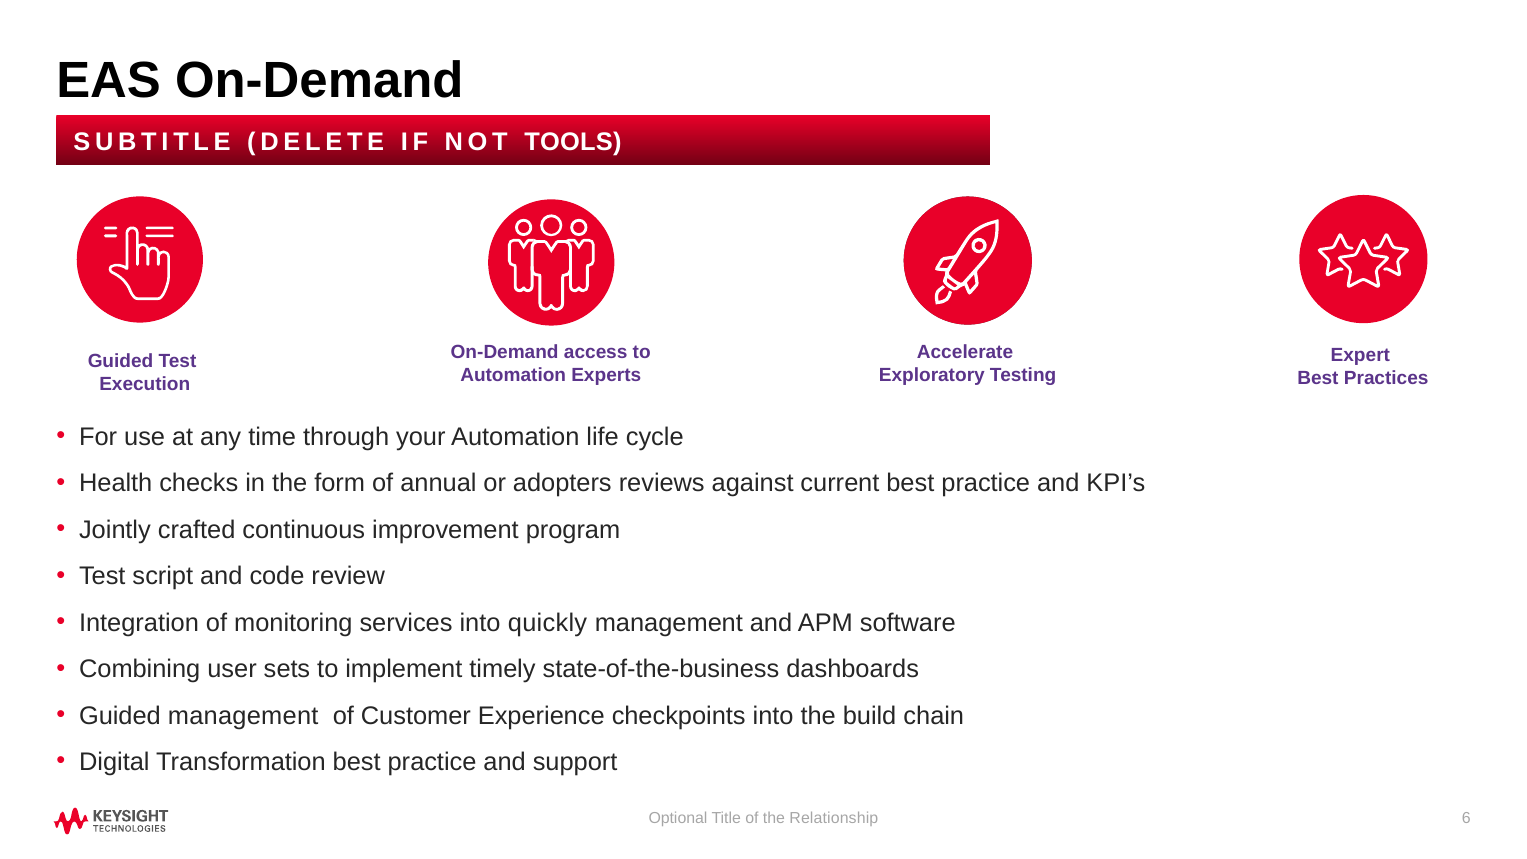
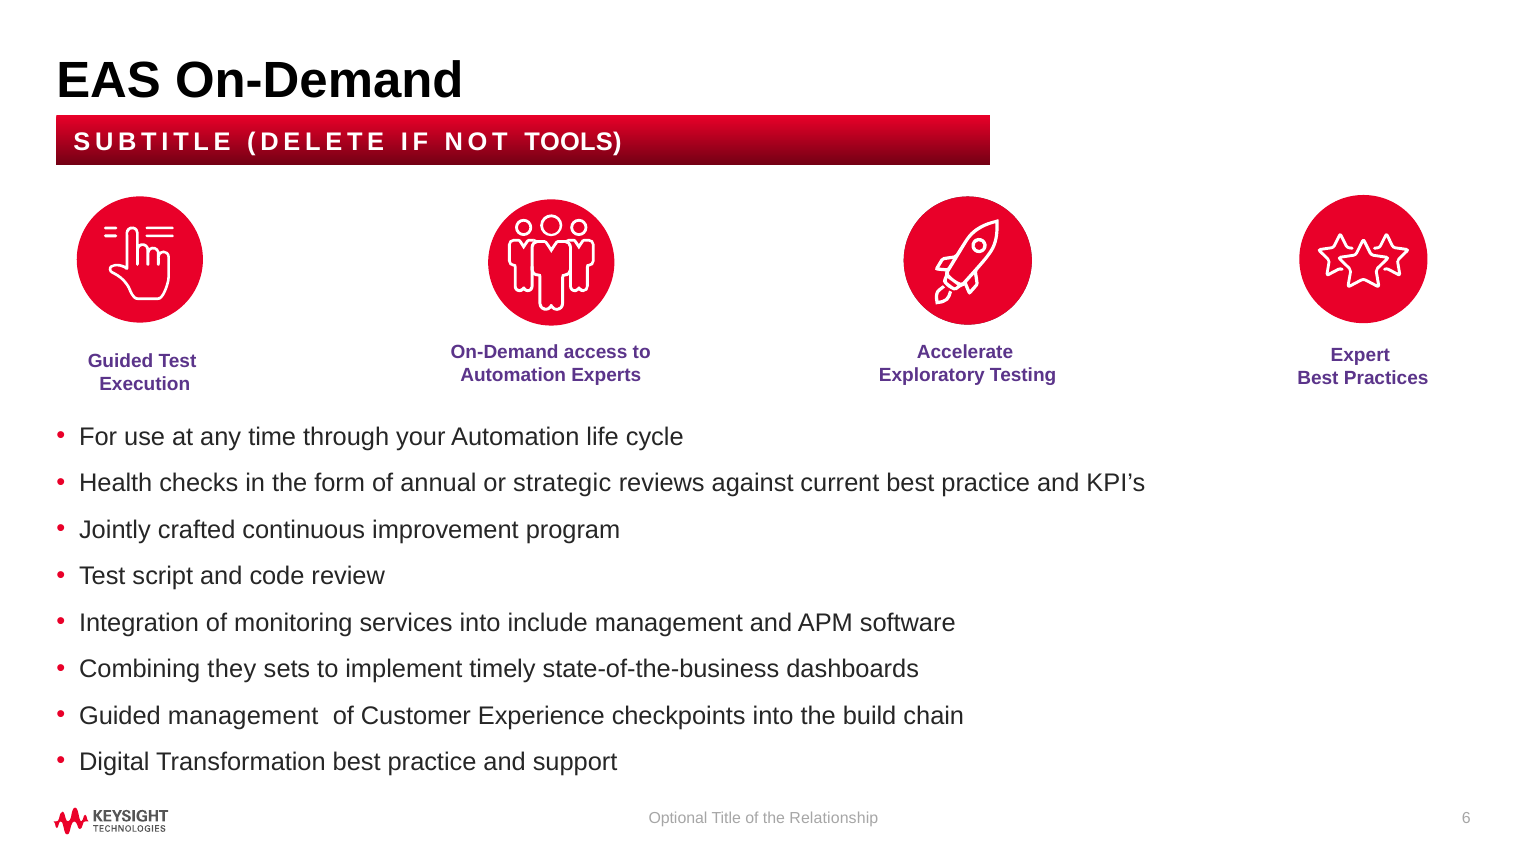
adopters: adopters -> strategic
quickly: quickly -> include
user: user -> they
